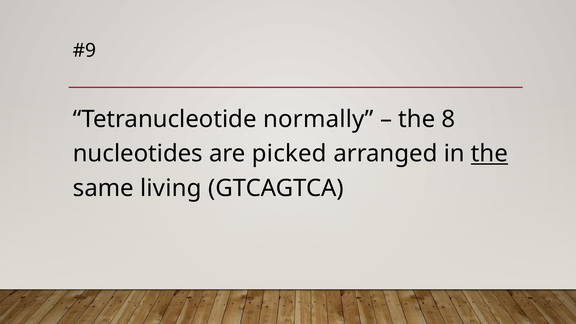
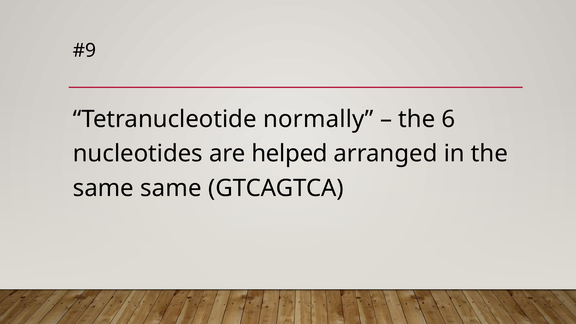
8: 8 -> 6
picked: picked -> helped
the at (489, 154) underline: present -> none
same living: living -> same
